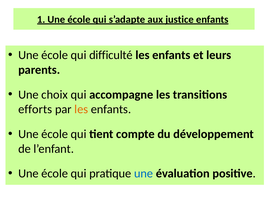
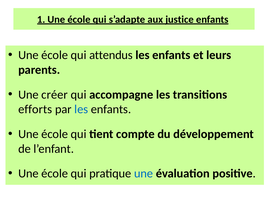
difficulté: difficulté -> attendus
choix: choix -> créer
les at (81, 109) colour: orange -> blue
